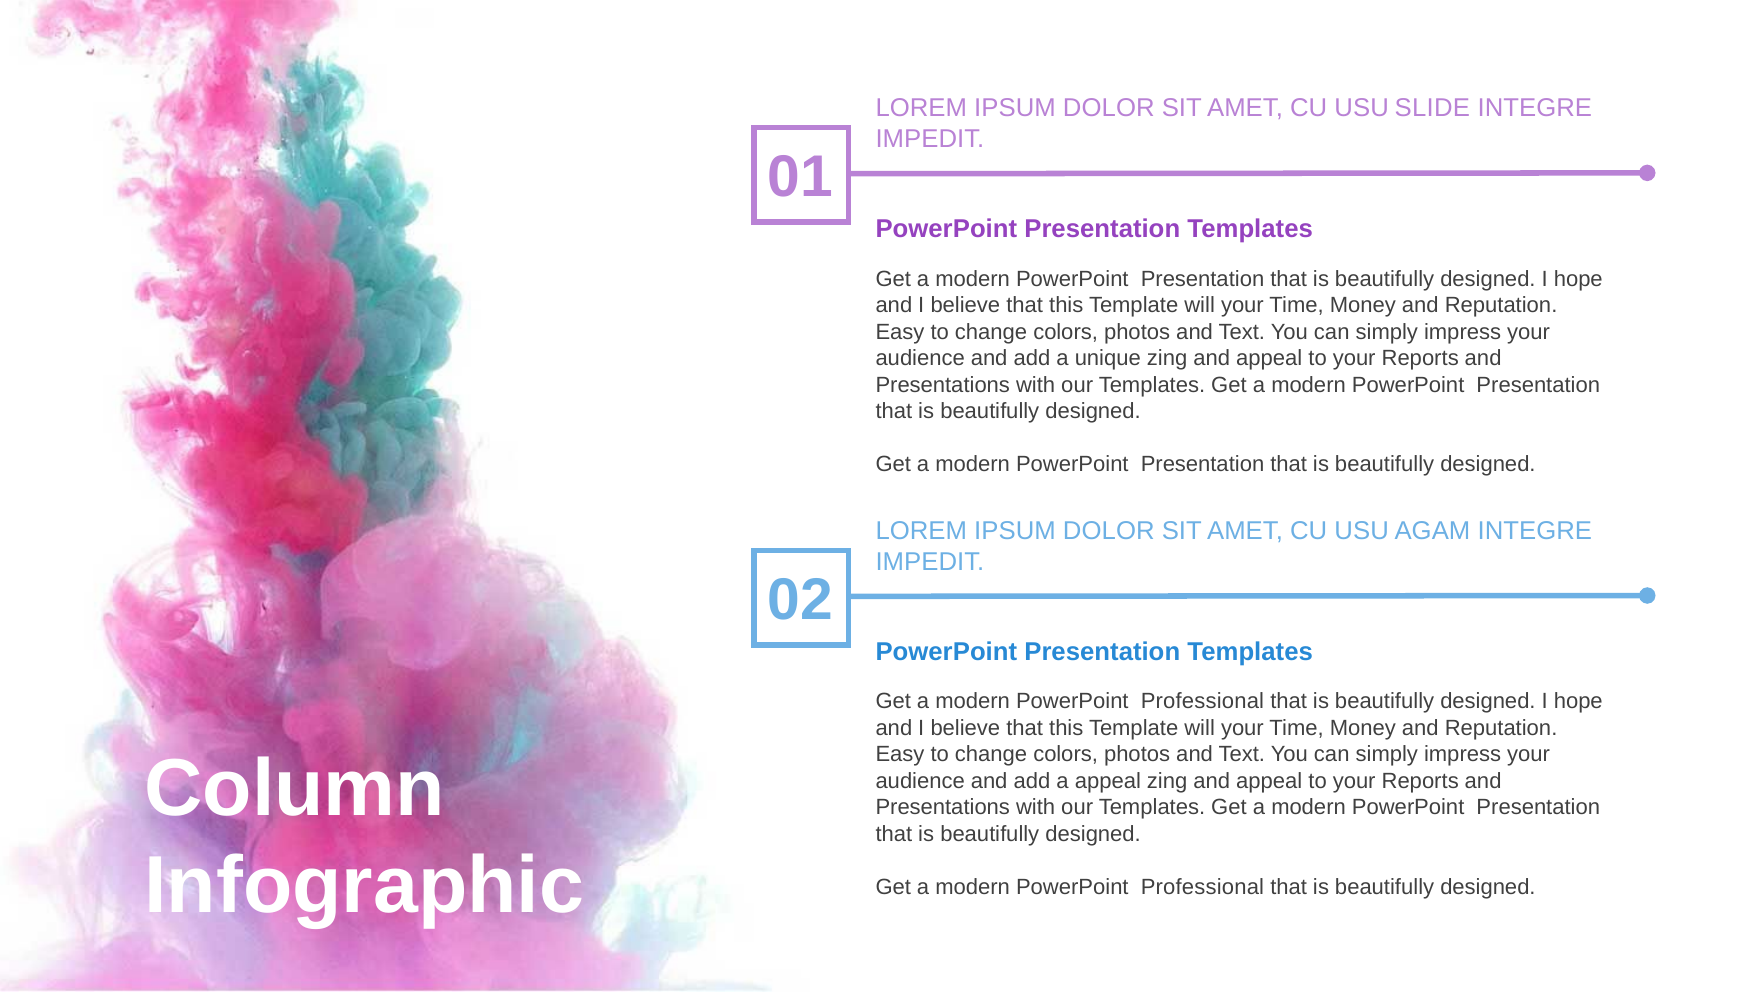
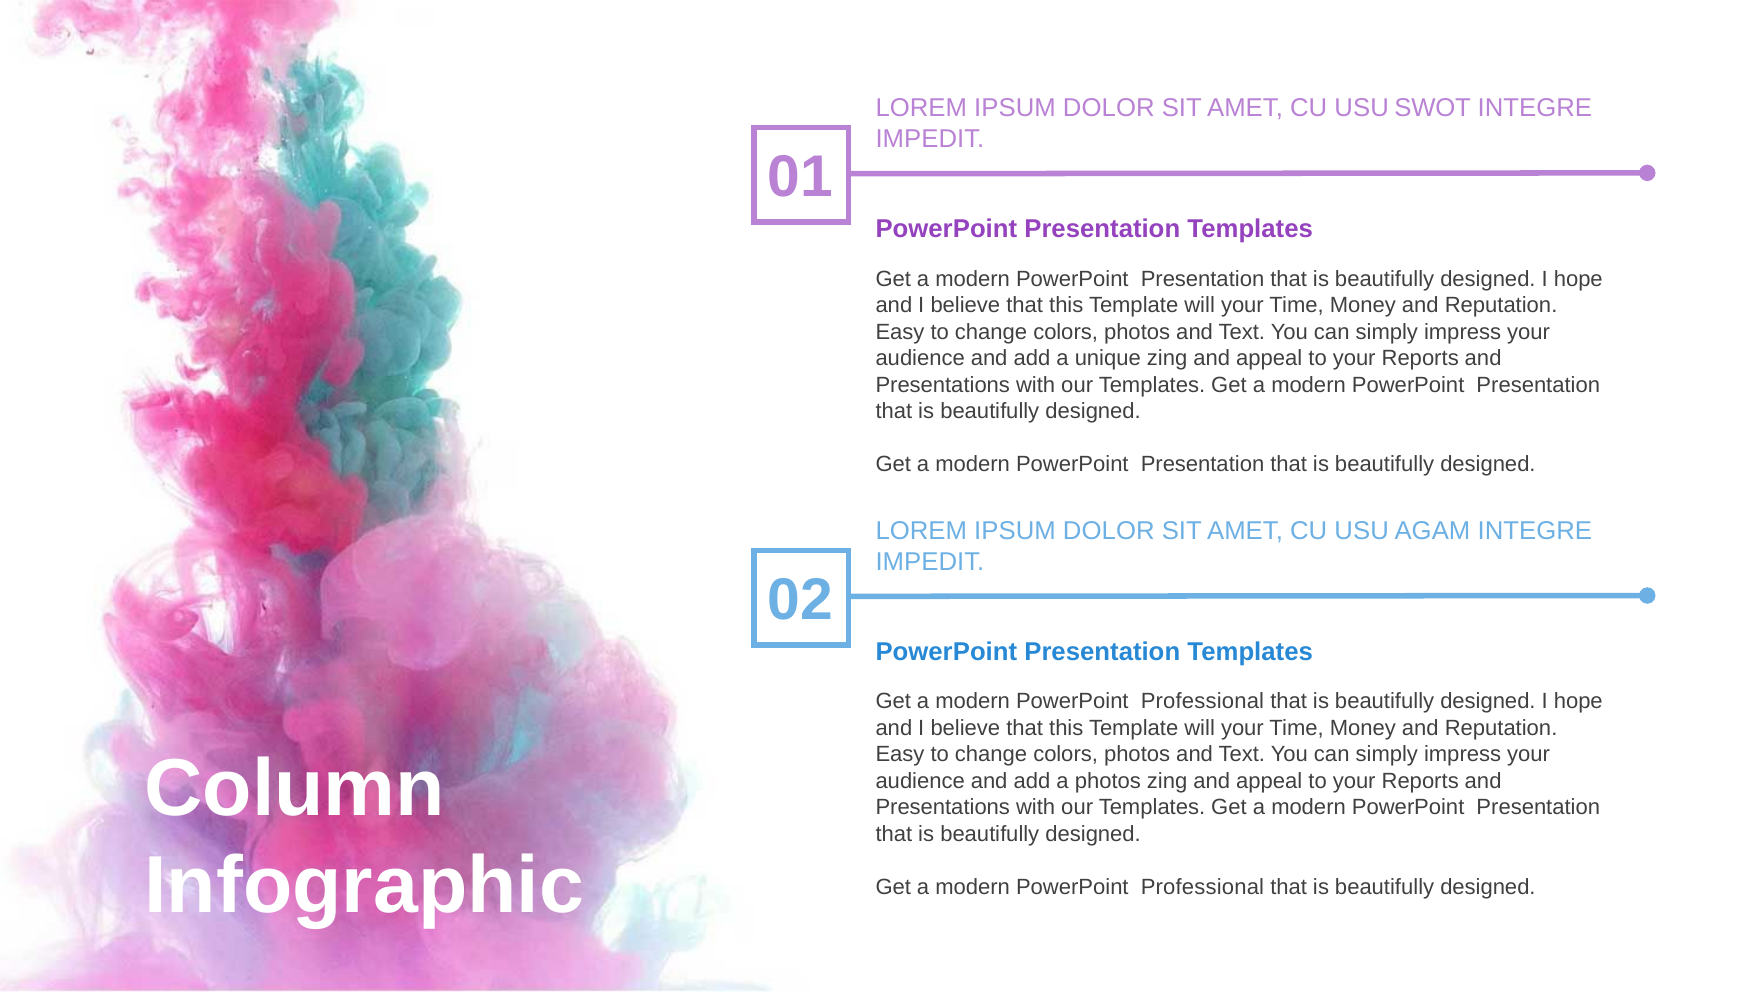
SLIDE: SLIDE -> SWOT
a appeal: appeal -> photos
